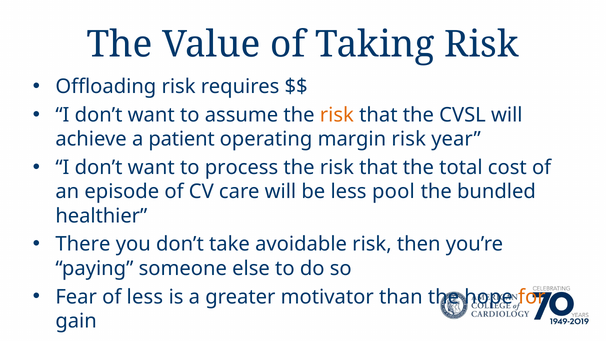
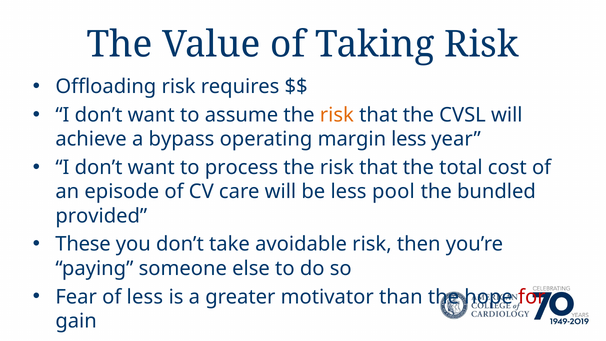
patient: patient -> bypass
margin risk: risk -> less
healthier: healthier -> provided
There: There -> These
for colour: orange -> red
